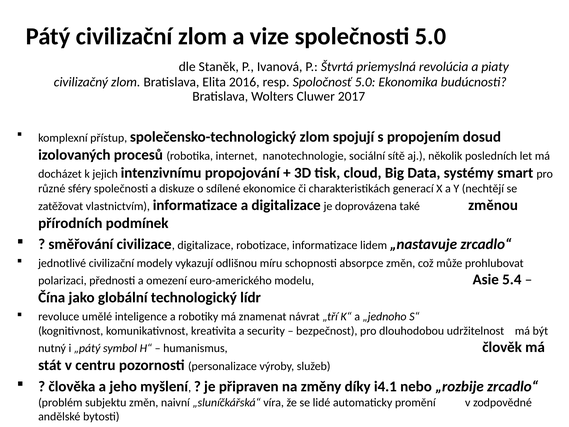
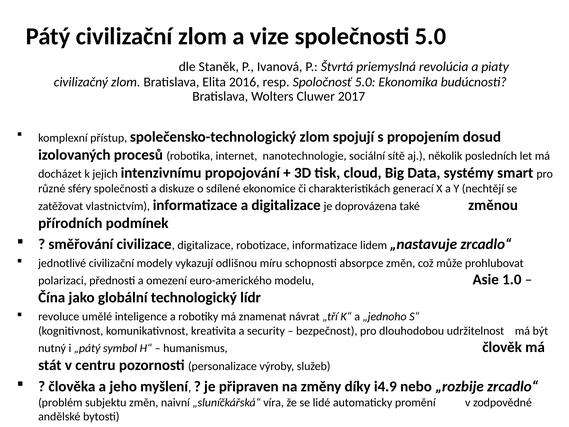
5.4: 5.4 -> 1.0
i4.1: i4.1 -> i4.9
